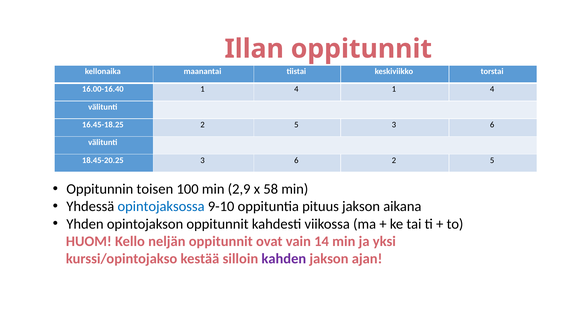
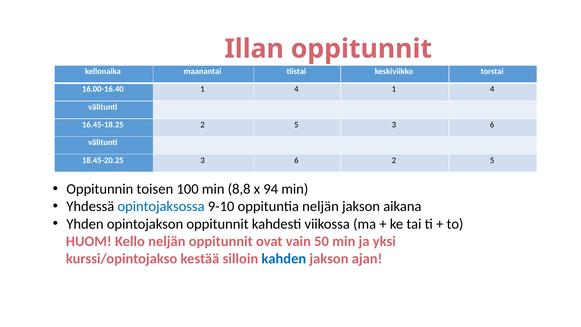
2,9: 2,9 -> 8,8
58: 58 -> 94
oppituntia pituus: pituus -> neljän
14: 14 -> 50
kahden colour: purple -> blue
